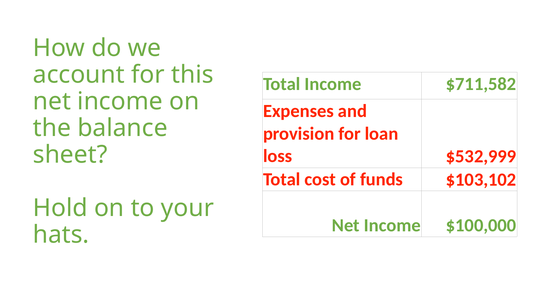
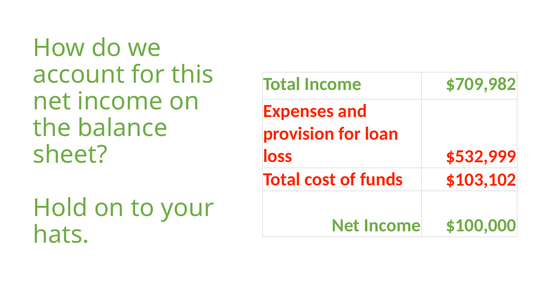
$711,582: $711,582 -> $709,982
